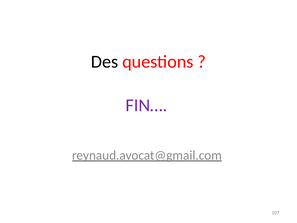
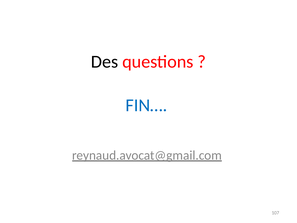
FIN… colour: purple -> blue
